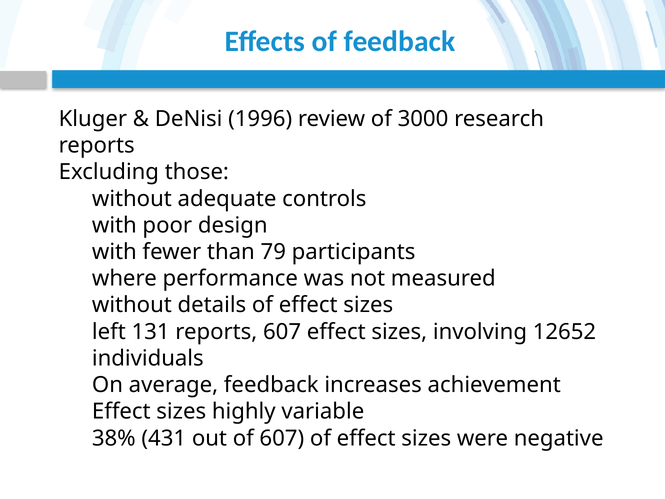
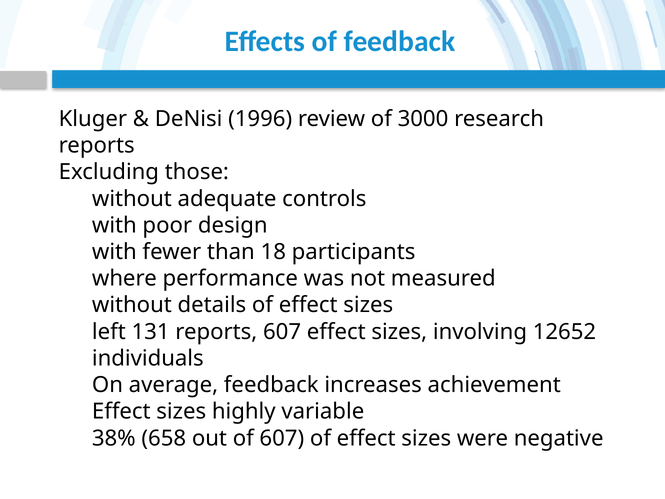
79: 79 -> 18
431: 431 -> 658
